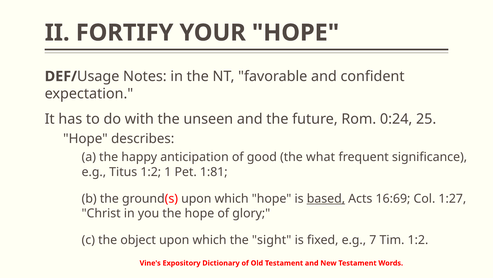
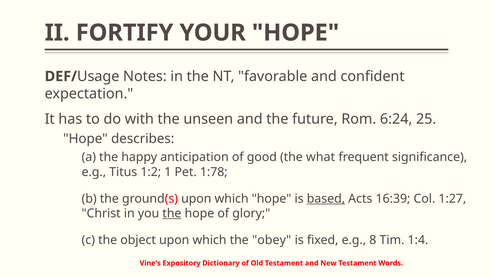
0:24: 0:24 -> 6:24
1:81: 1:81 -> 1:78
16:69: 16:69 -> 16:39
the at (172, 213) underline: none -> present
sight: sight -> obey
7: 7 -> 8
Tim 1:2: 1:2 -> 1:4
